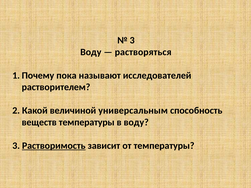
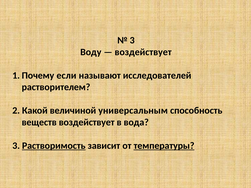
растворяться at (143, 52): растворяться -> воздействует
пока: пока -> если
веществ температуры: температуры -> воздействует
в воду: воду -> вода
температуры at (164, 146) underline: none -> present
